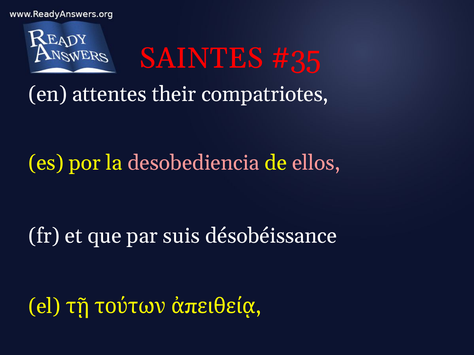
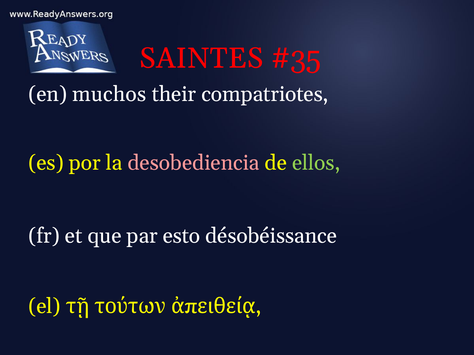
attentes: attentes -> muchos
ellos colour: pink -> light green
suis: suis -> esto
